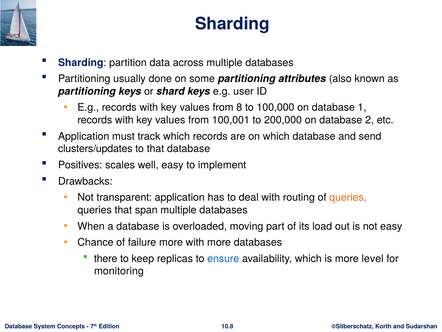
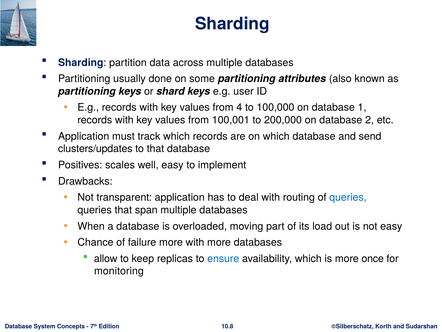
8: 8 -> 4
queries at (348, 197) colour: orange -> blue
there: there -> allow
level: level -> once
